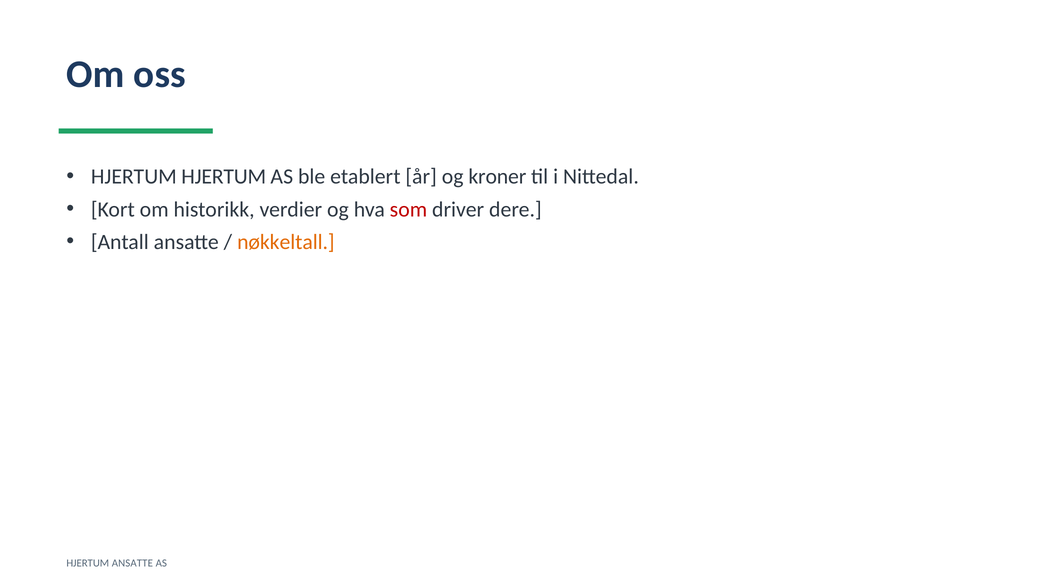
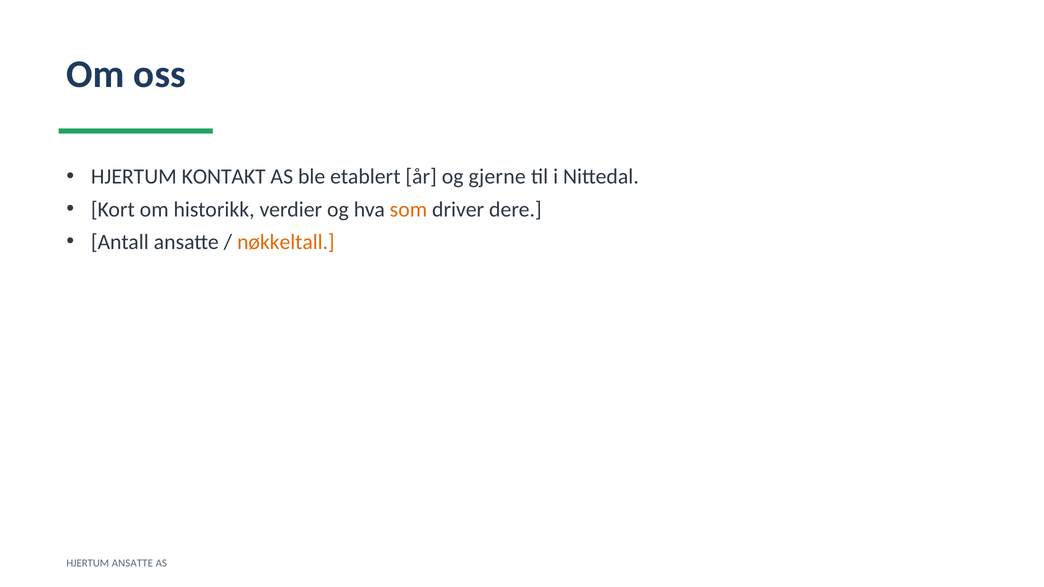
HJERTUM HJERTUM: HJERTUM -> KONTAKT
kroner: kroner -> gjerne
som colour: red -> orange
